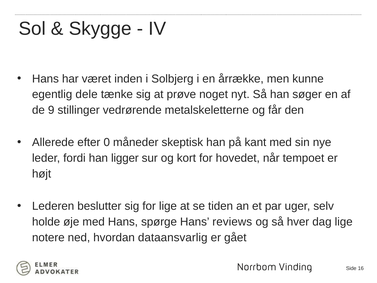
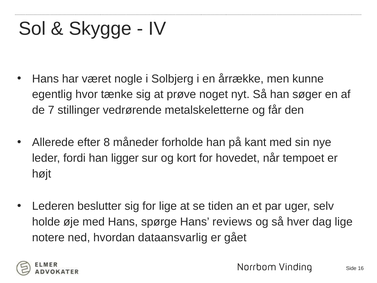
inden: inden -> nogle
dele: dele -> hvor
9: 9 -> 7
0: 0 -> 8
skeptisk: skeptisk -> forholde
